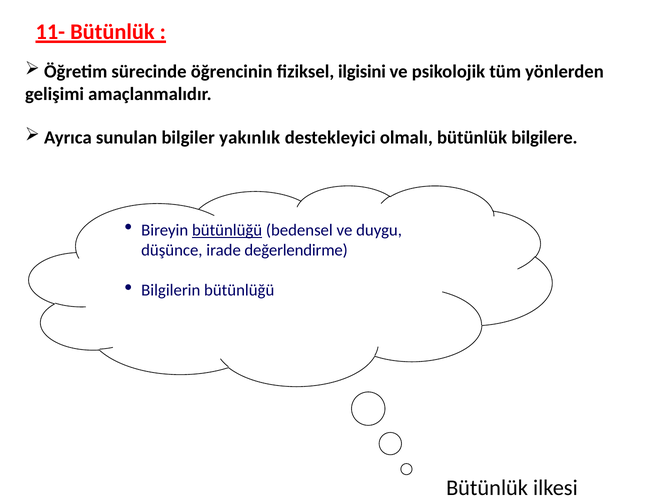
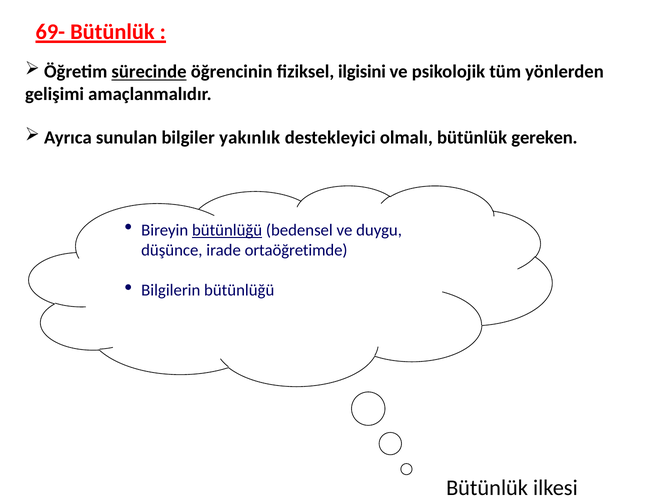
11-: 11- -> 69-
sürecinde underline: none -> present
bilgilere: bilgilere -> gereken
değerlendirme: değerlendirme -> ortaöğretimde
